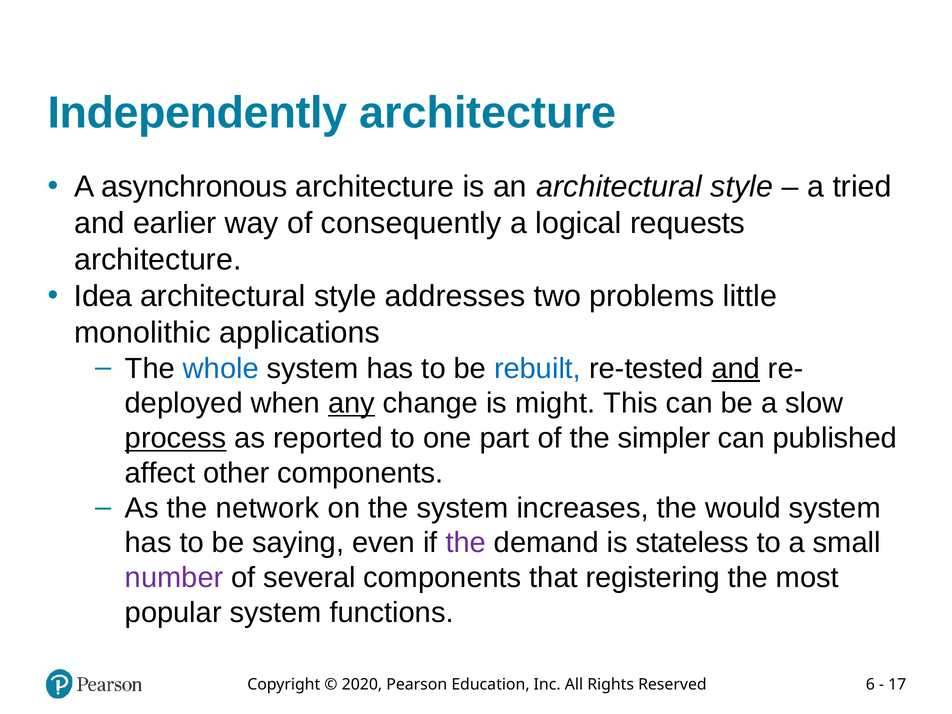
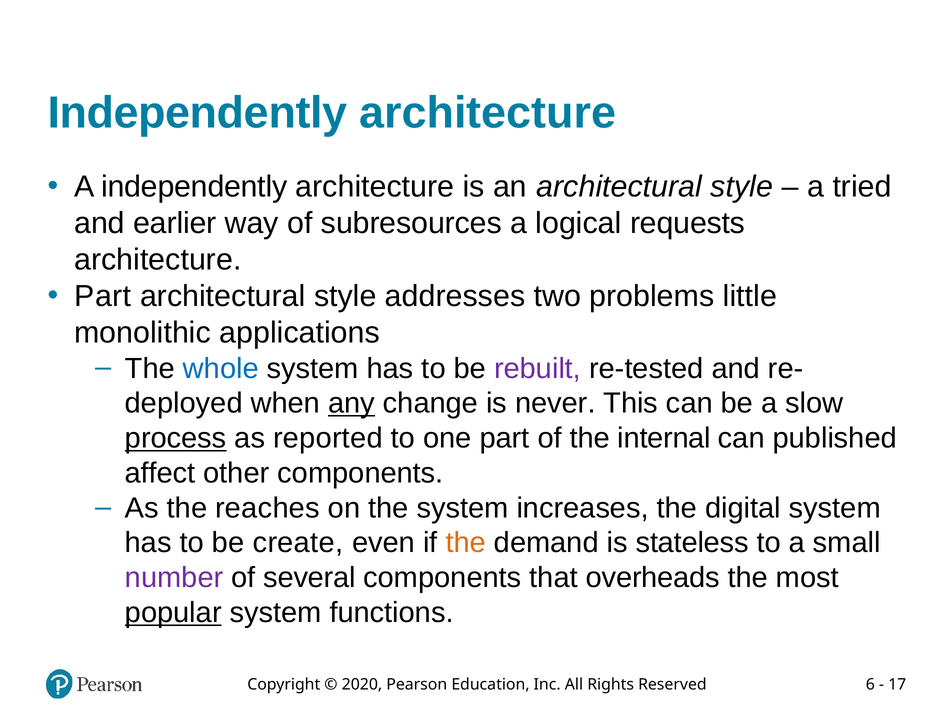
A asynchronous: asynchronous -> independently
consequently: consequently -> subresources
Idea at (103, 296): Idea -> Part
rebuilt colour: blue -> purple
and at (736, 368) underline: present -> none
might: might -> never
simpler: simpler -> internal
network: network -> reaches
would: would -> digital
saying: saying -> create
the at (466, 543) colour: purple -> orange
registering: registering -> overheads
popular underline: none -> present
